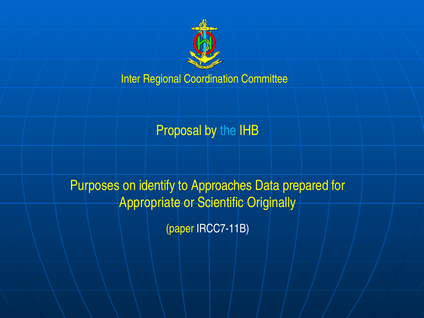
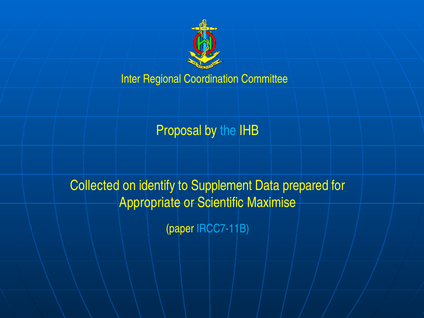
Purposes: Purposes -> Collected
Approaches: Approaches -> Supplement
Originally: Originally -> Maximise
IRCC7-11B colour: white -> light blue
